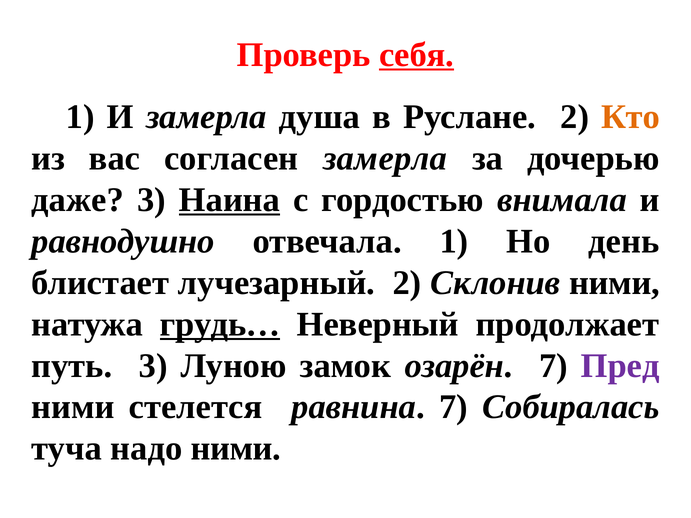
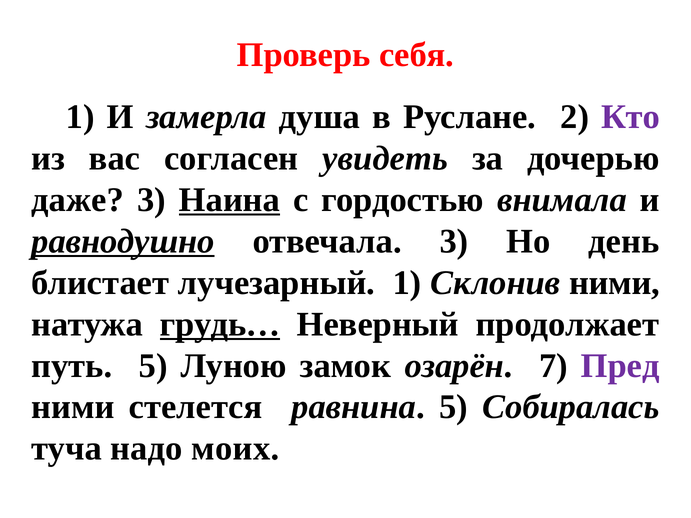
себя underline: present -> none
Кто colour: orange -> purple
согласен замерла: замерла -> увидеть
равнодушно underline: none -> present
отвечала 1: 1 -> 3
лучезарный 2: 2 -> 1
путь 3: 3 -> 5
равнина 7: 7 -> 5
надо ними: ними -> моих
